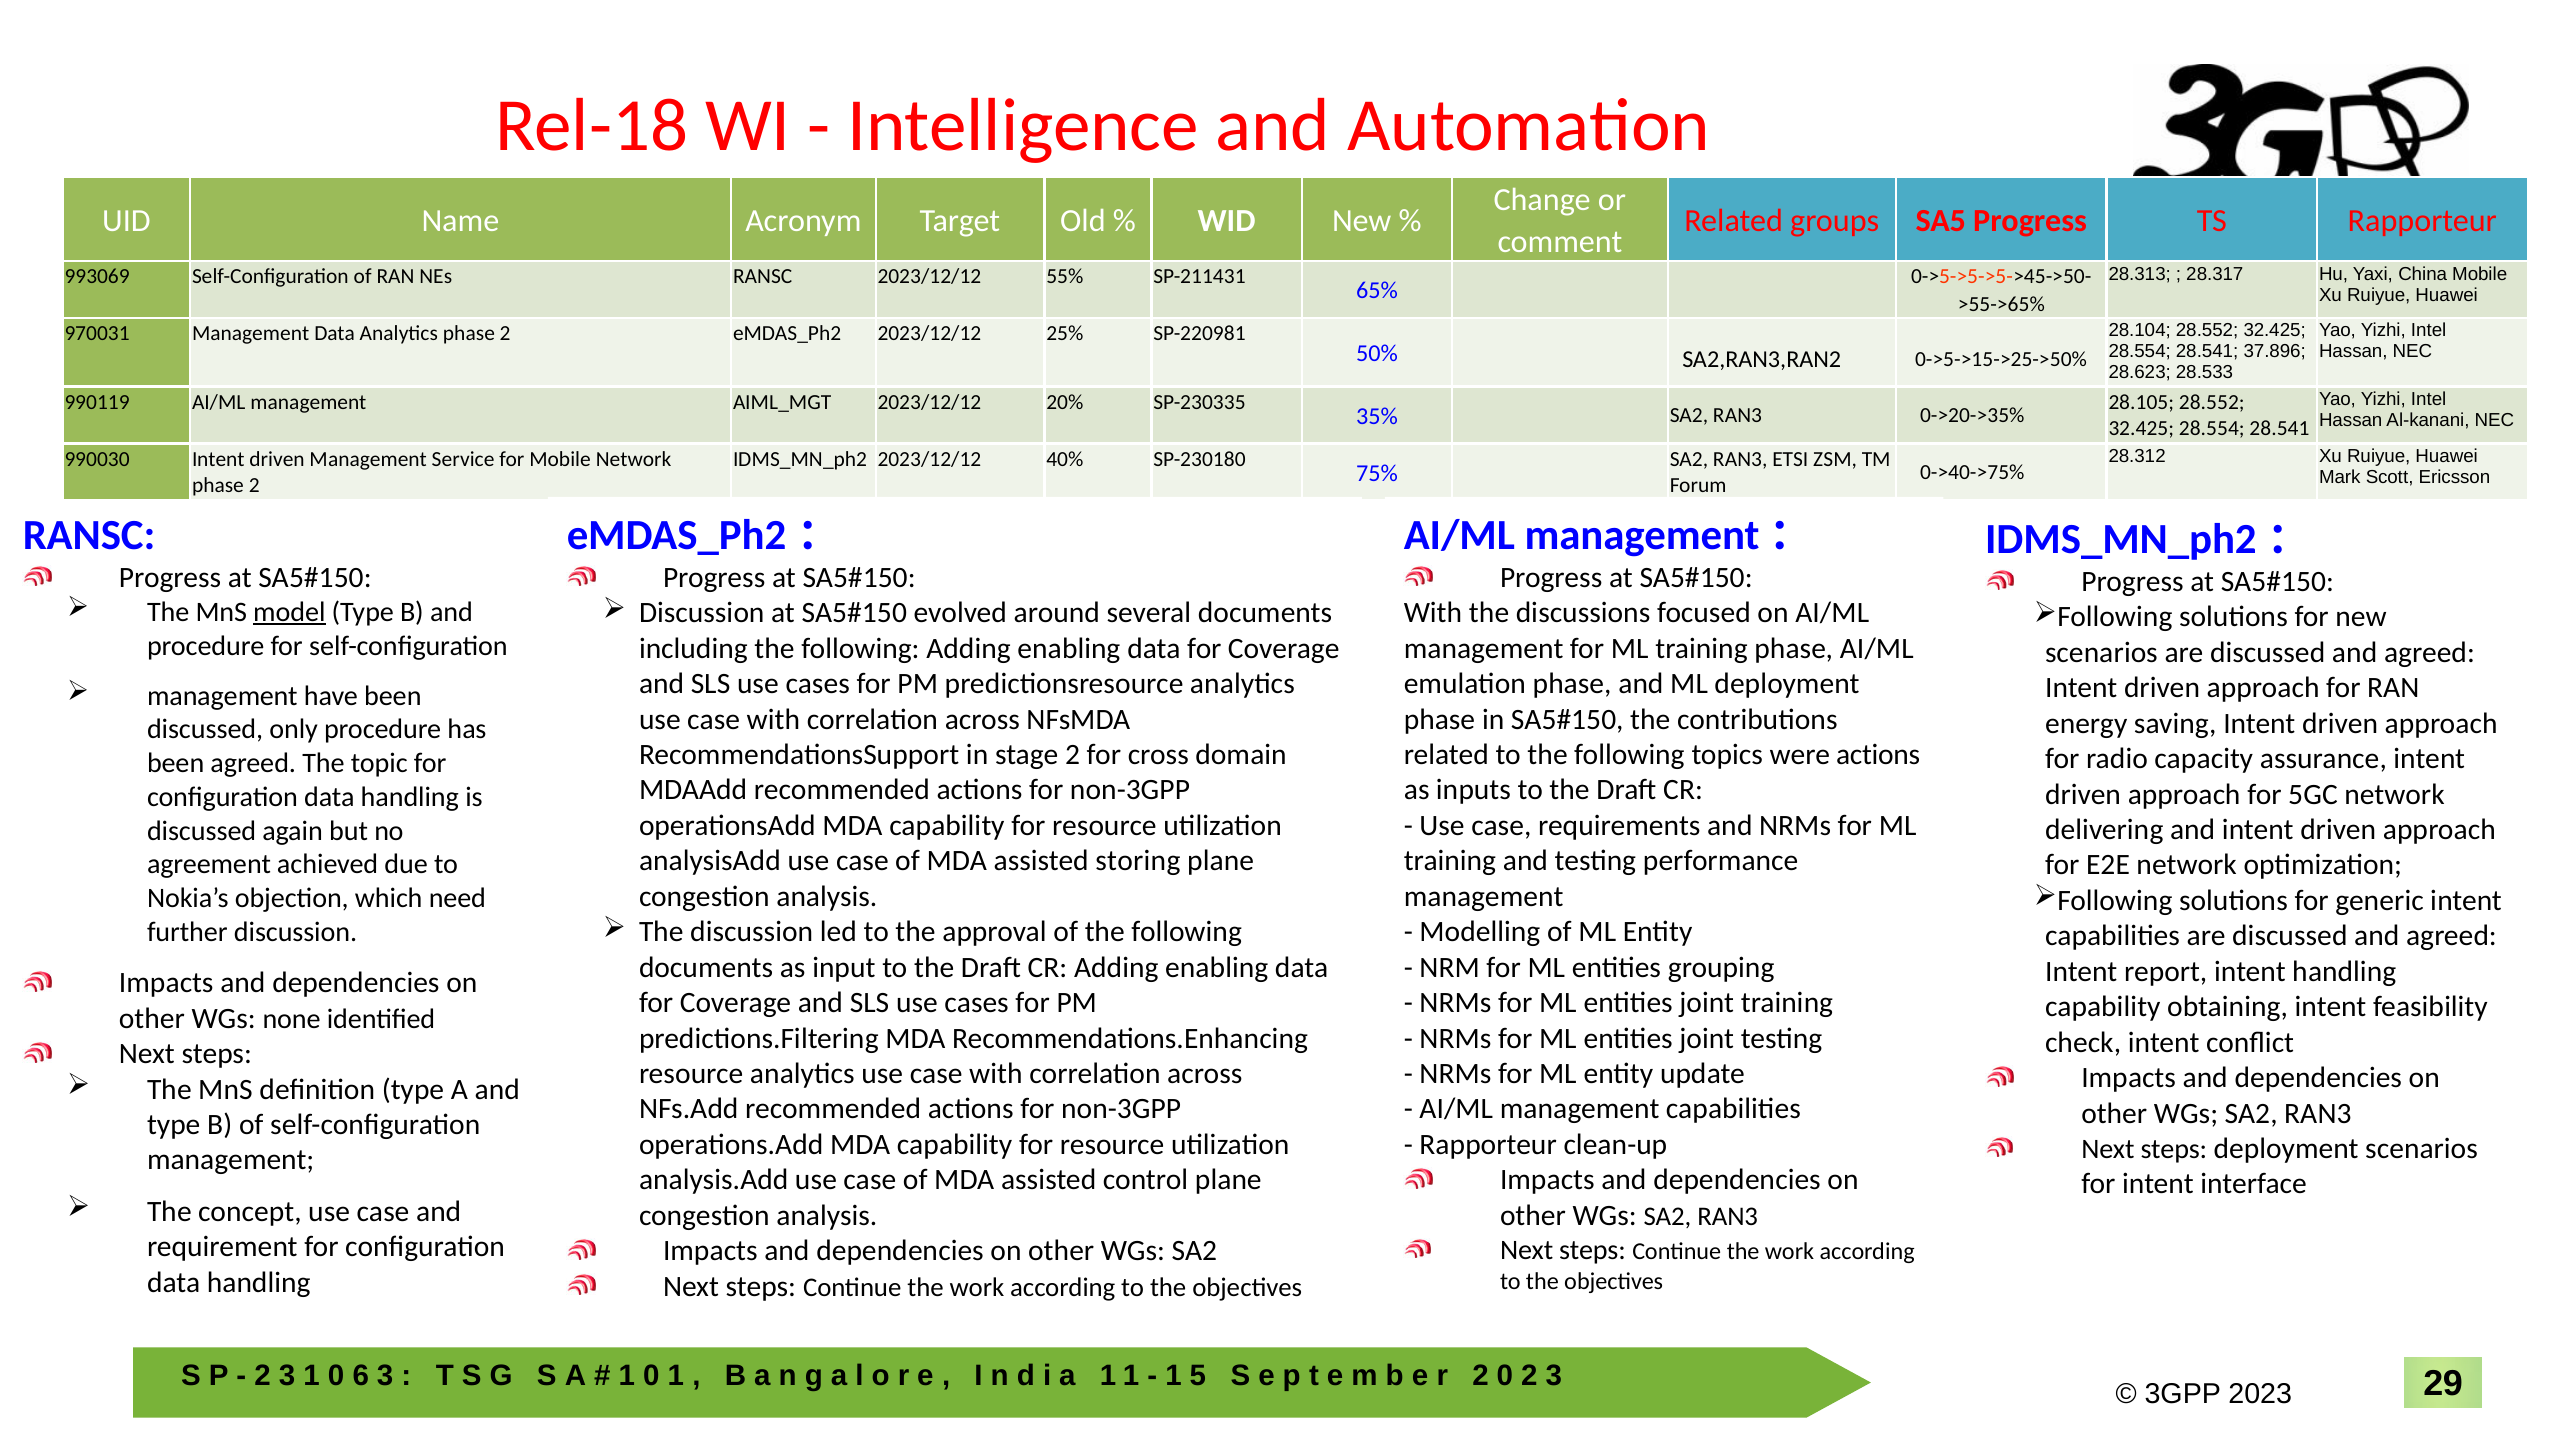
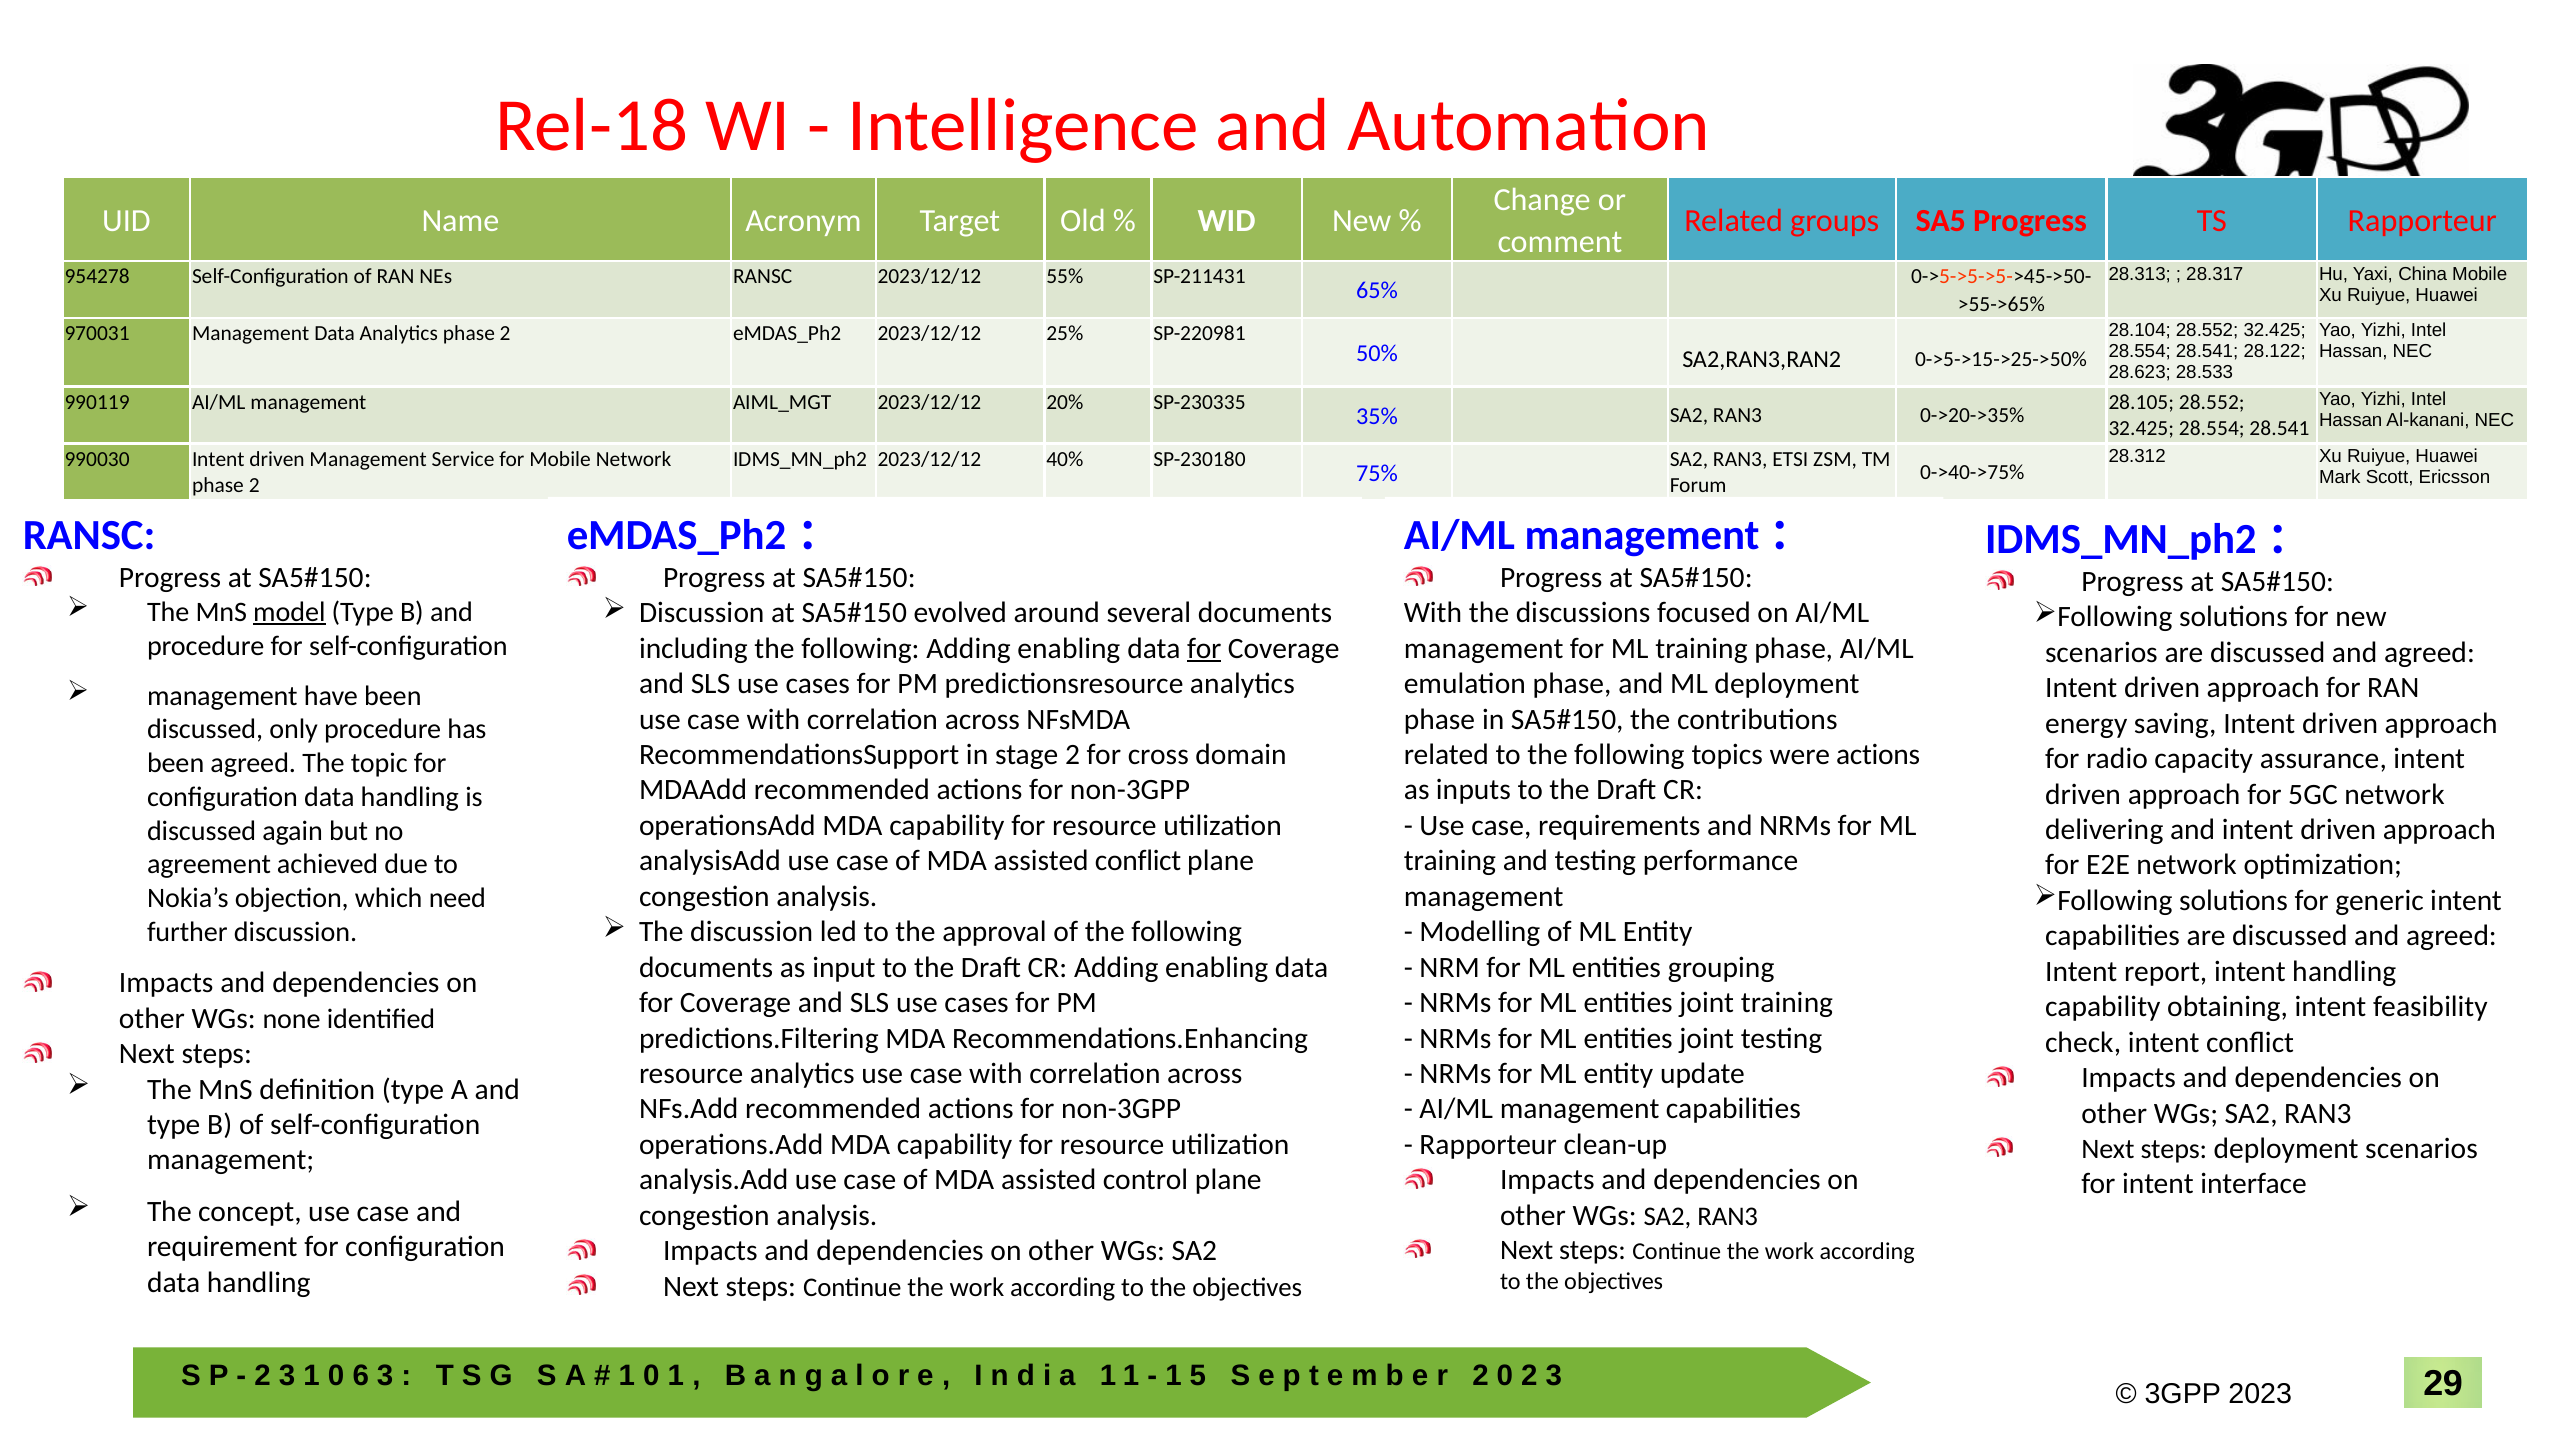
993069: 993069 -> 954278
37.896: 37.896 -> 28.122
for at (1204, 648) underline: none -> present
assisted storing: storing -> conflict
